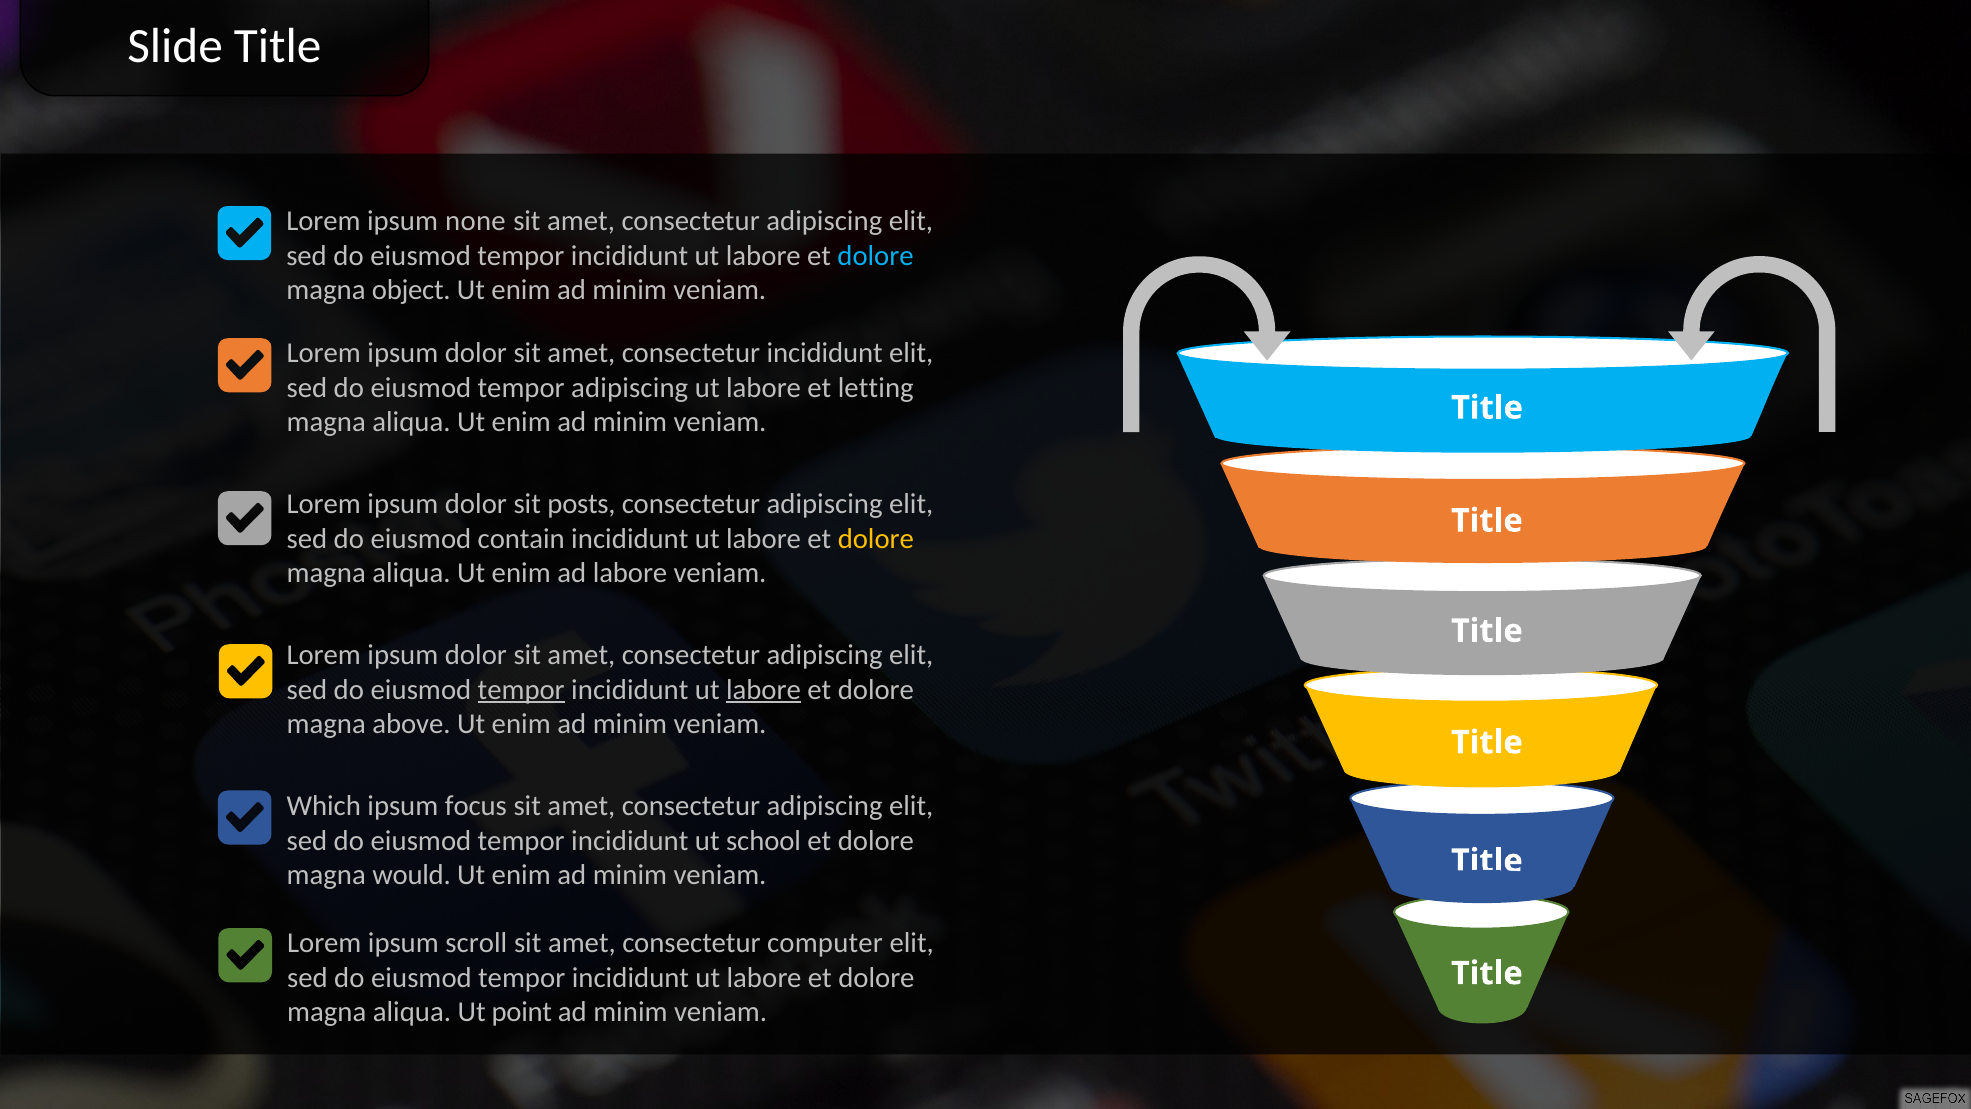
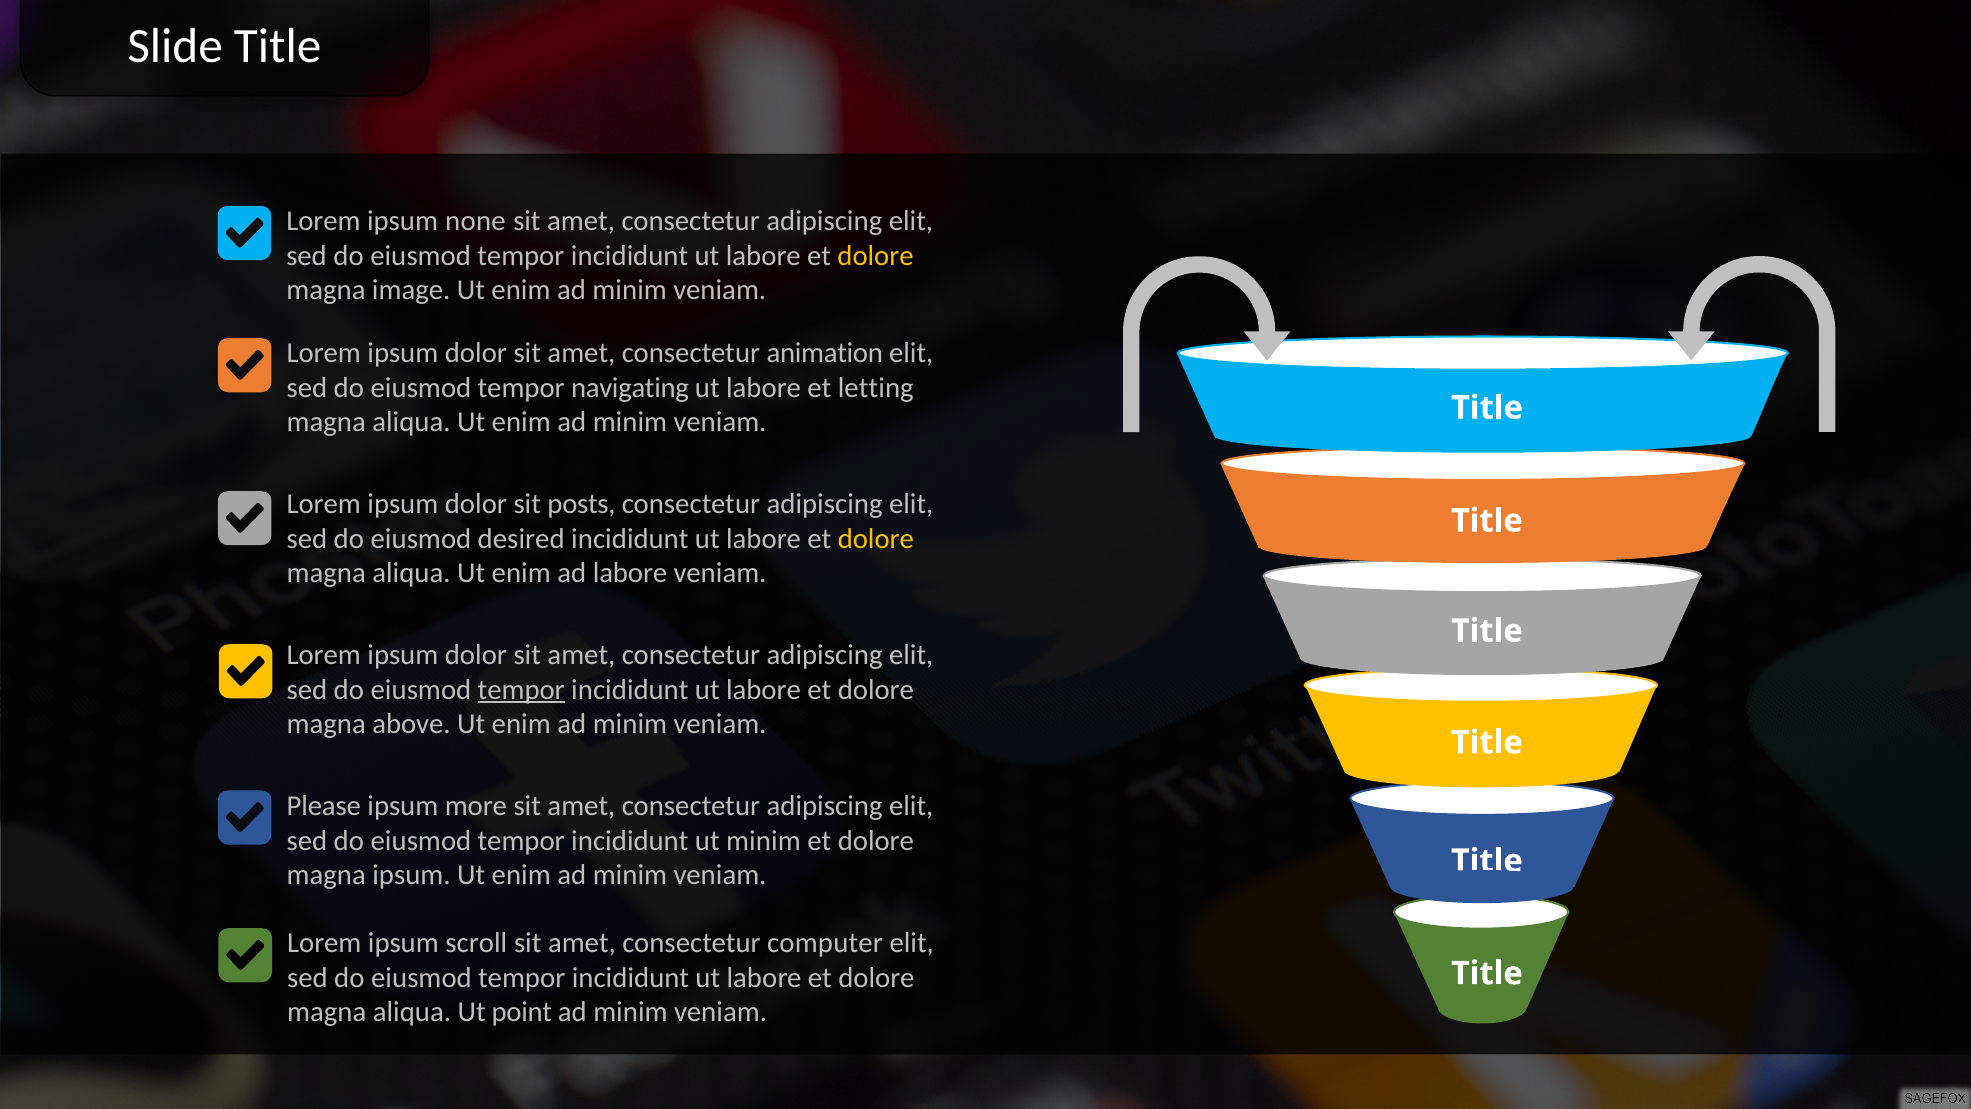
dolore at (876, 256) colour: light blue -> yellow
object: object -> image
consectetur incididunt: incididunt -> animation
tempor adipiscing: adipiscing -> navigating
contain: contain -> desired
labore at (763, 689) underline: present -> none
Which: Which -> Please
focus: focus -> more
ut school: school -> minim
magna would: would -> ipsum
